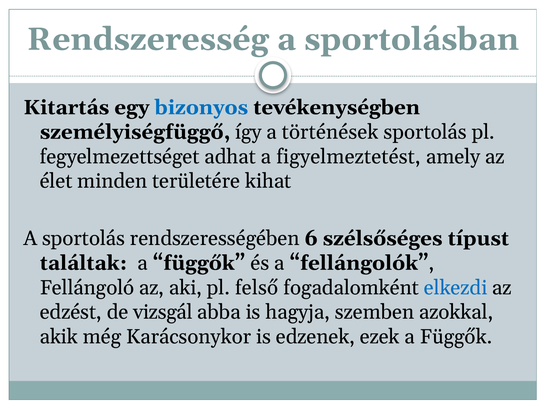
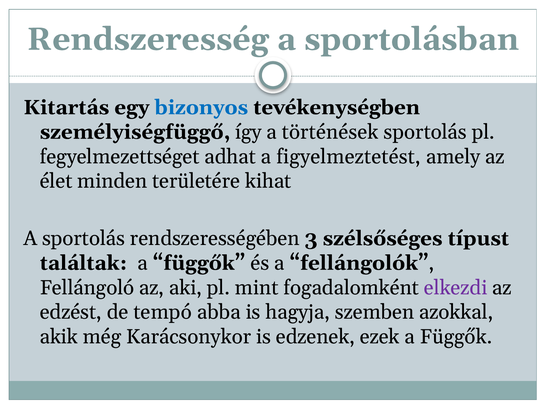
6: 6 -> 3
felső: felső -> mint
elkezdi colour: blue -> purple
vizsgál: vizsgál -> tempó
